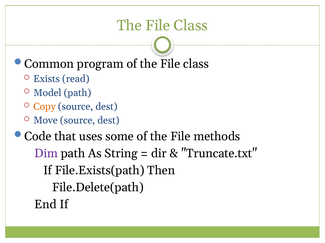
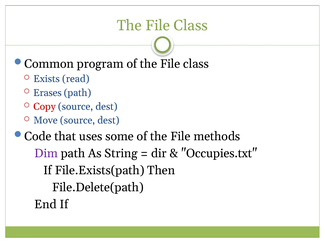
Model: Model -> Erases
Copy colour: orange -> red
Truncate.txt: Truncate.txt -> Occupies.txt
